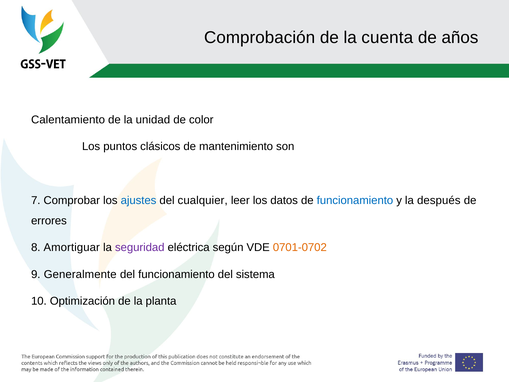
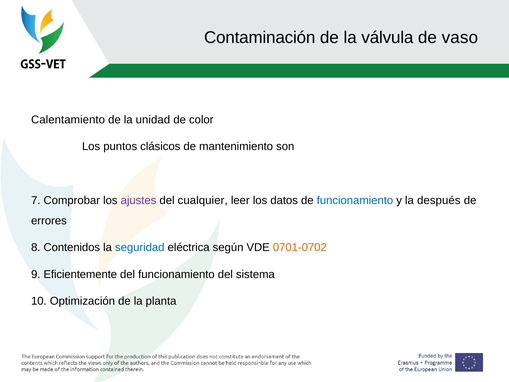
Comprobación: Comprobación -> Contaminación
cuenta: cuenta -> válvula
años: años -> vaso
ajustes colour: blue -> purple
Amortiguar: Amortiguar -> Contenidos
seguridad colour: purple -> blue
Generalmente: Generalmente -> Eficientemente
